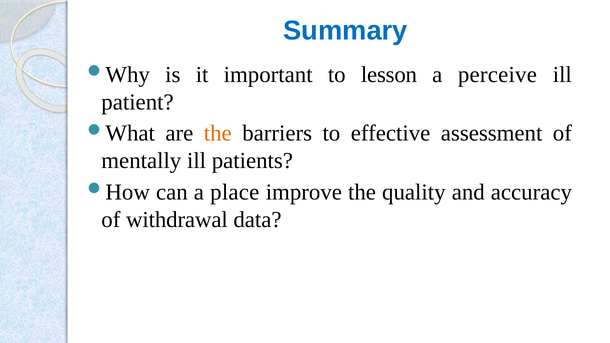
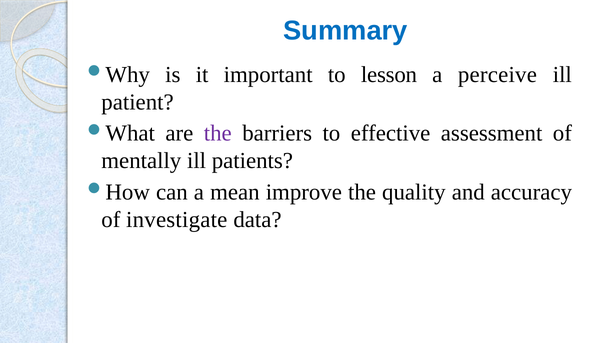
the at (218, 133) colour: orange -> purple
place: place -> mean
withdrawal: withdrawal -> investigate
